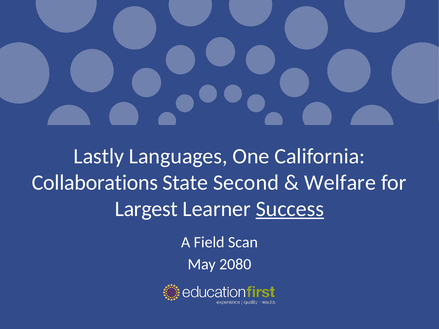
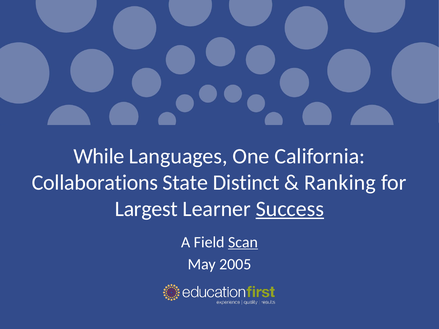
Lastly: Lastly -> While
Second: Second -> Distinct
Welfare: Welfare -> Ranking
Scan underline: none -> present
2080: 2080 -> 2005
